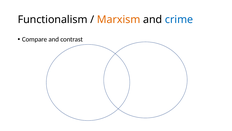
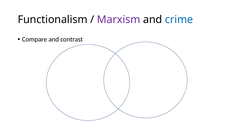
Marxism colour: orange -> purple
